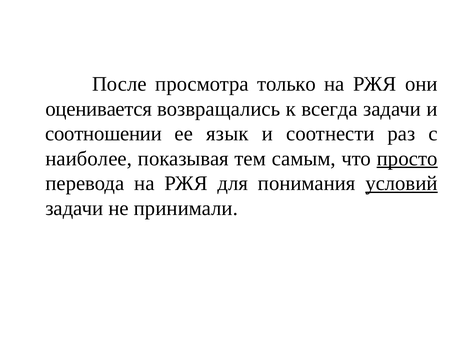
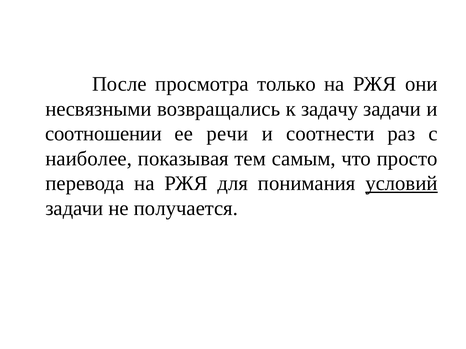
оценивается: оценивается -> несвязными
всегда: всегда -> задачу
язык: язык -> речи
просто underline: present -> none
принимали: принимали -> получается
